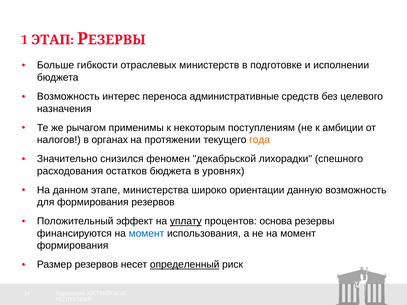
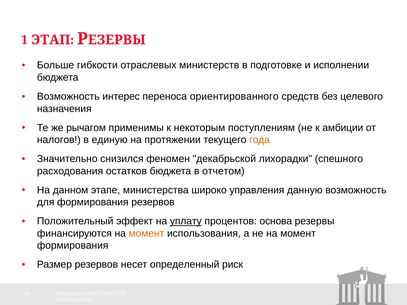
административные: административные -> ориентированного
органах: органах -> единую
уровнях: уровнях -> отчетом
ориентации: ориентации -> управления
момент at (146, 234) colour: blue -> orange
определенный underline: present -> none
